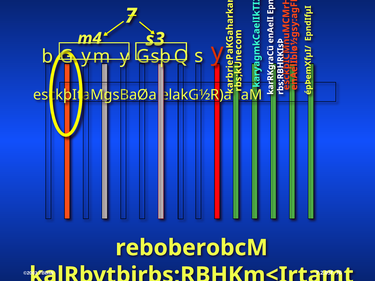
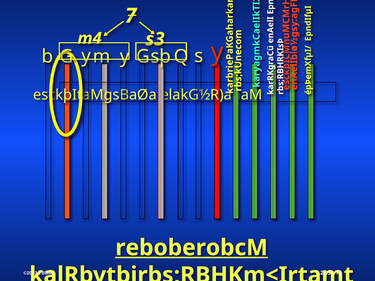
reboberobcM underline: none -> present
